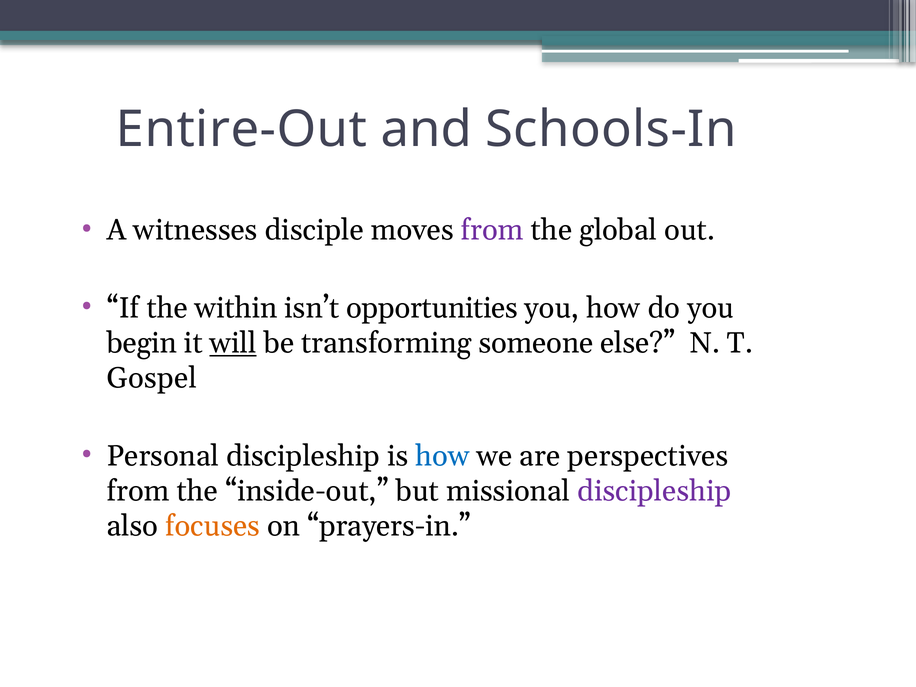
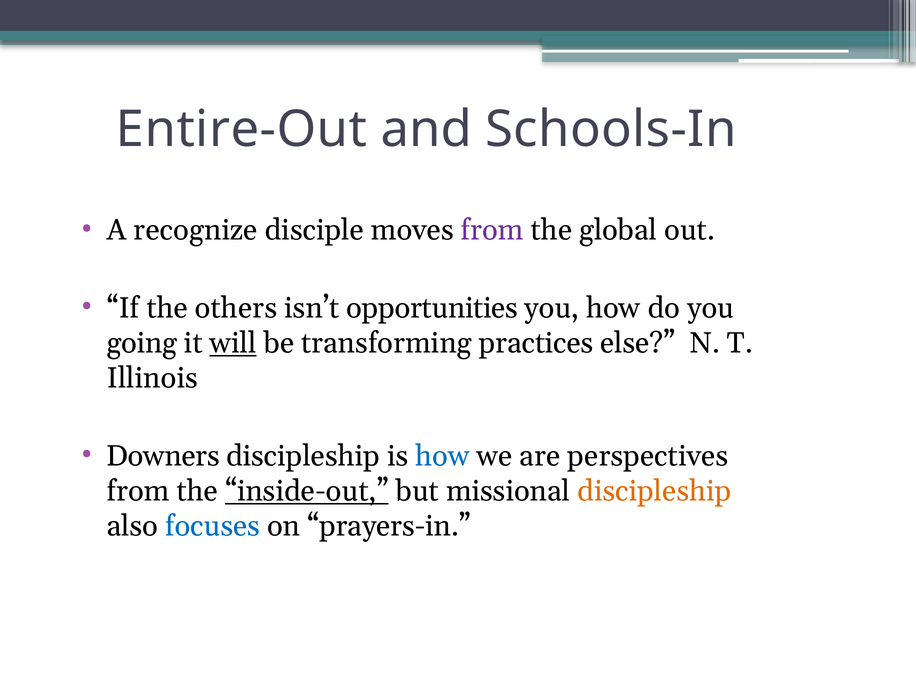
witnesses: witnesses -> recognize
within: within -> others
begin: begin -> going
someone: someone -> practices
Gospel: Gospel -> Illinois
Personal: Personal -> Downers
inside-out underline: none -> present
discipleship at (654, 491) colour: purple -> orange
focuses colour: orange -> blue
